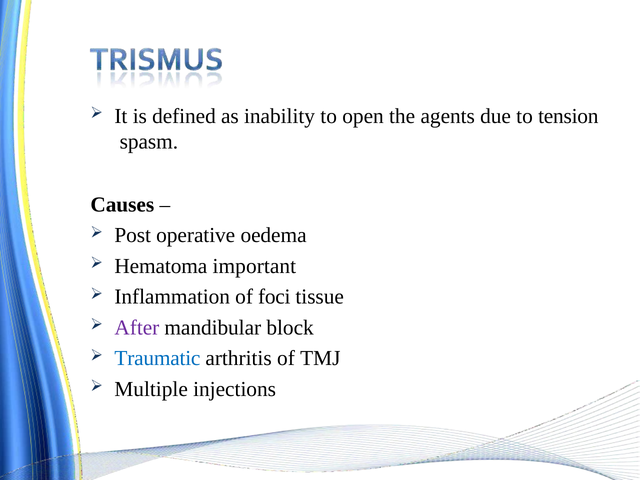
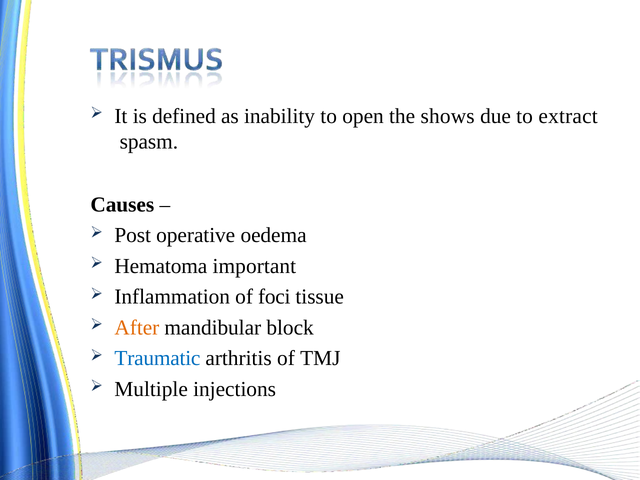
agents: agents -> shows
tension: tension -> extract
After colour: purple -> orange
